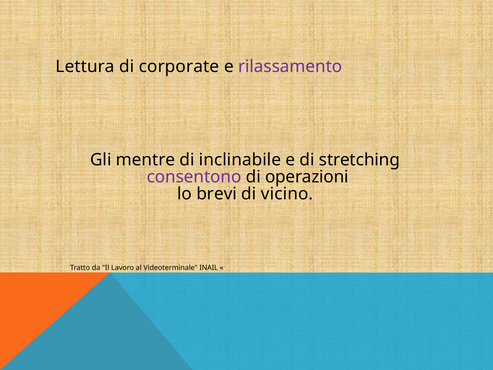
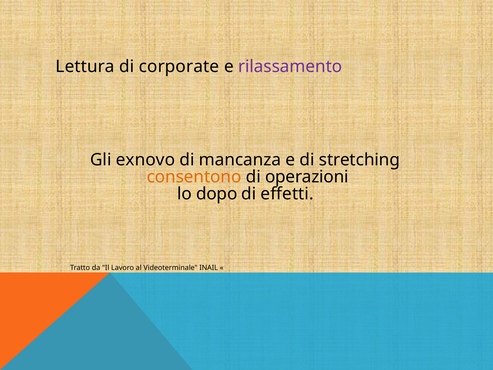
mentre: mentre -> exnovo
inclinabile: inclinabile -> mancanza
consentono colour: purple -> orange
brevi: brevi -> dopo
vicino: vicino -> effetti
